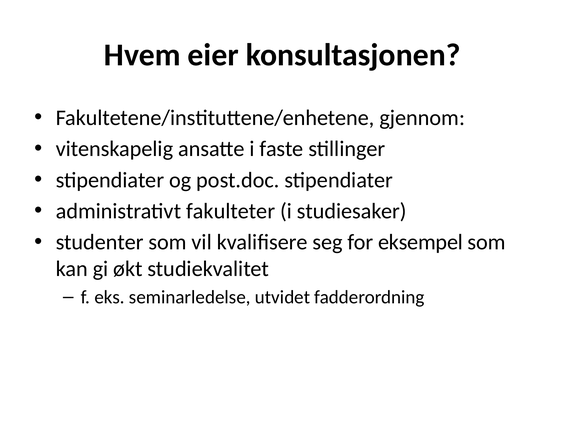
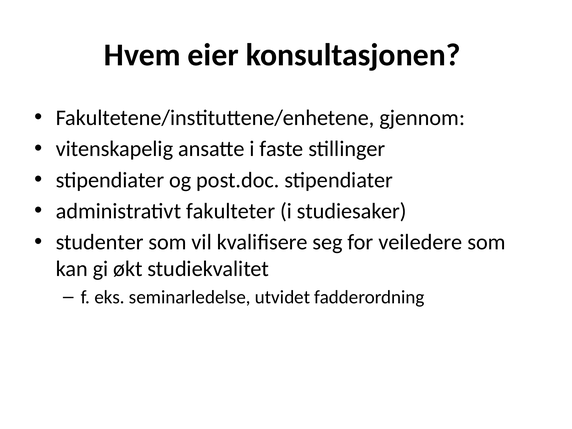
eksempel: eksempel -> veiledere
